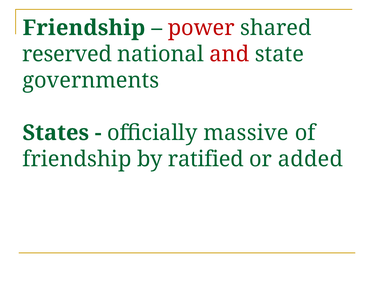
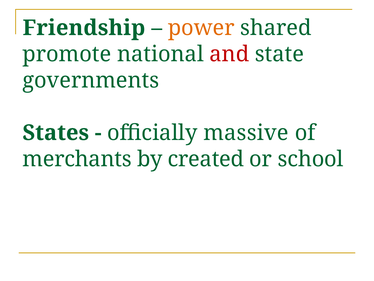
power colour: red -> orange
reserved: reserved -> promote
friendship at (77, 159): friendship -> merchants
ratified: ratified -> created
added: added -> school
